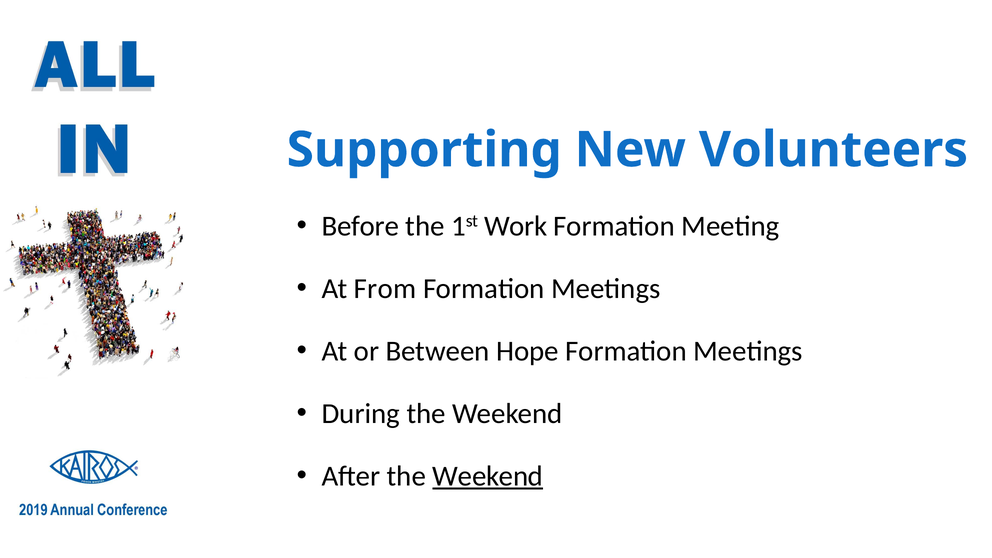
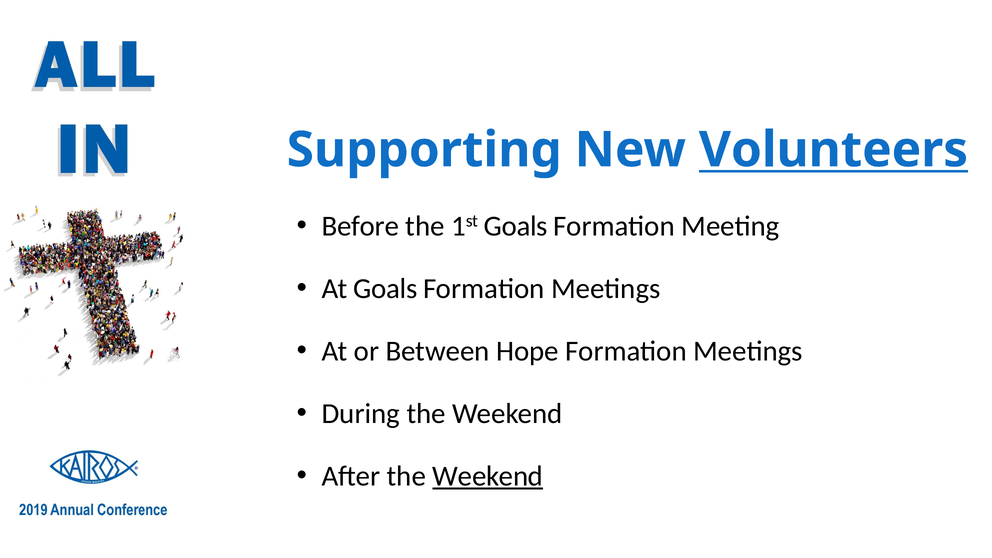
Volunteers underline: none -> present
1st Work: Work -> Goals
At From: From -> Goals
